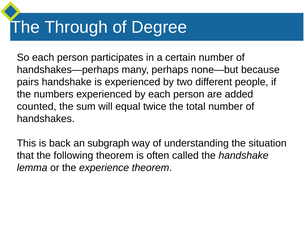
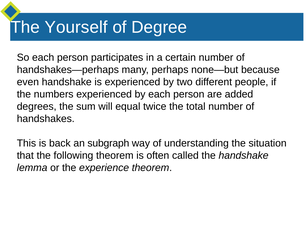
Through: Through -> Yourself
pairs: pairs -> even
counted: counted -> degrees
